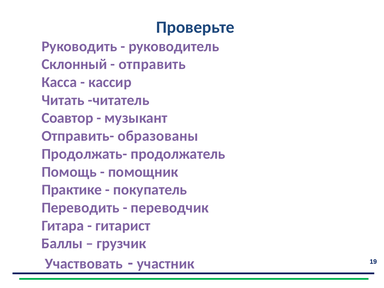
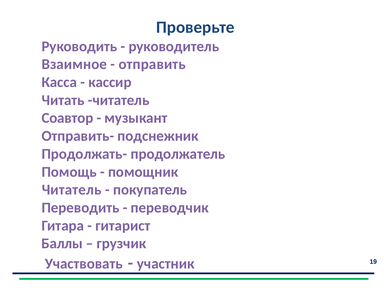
Склонный: Склонный -> Взаимное
образованы: образованы -> подснежник
Практике at (72, 190): Практике -> Читатель
